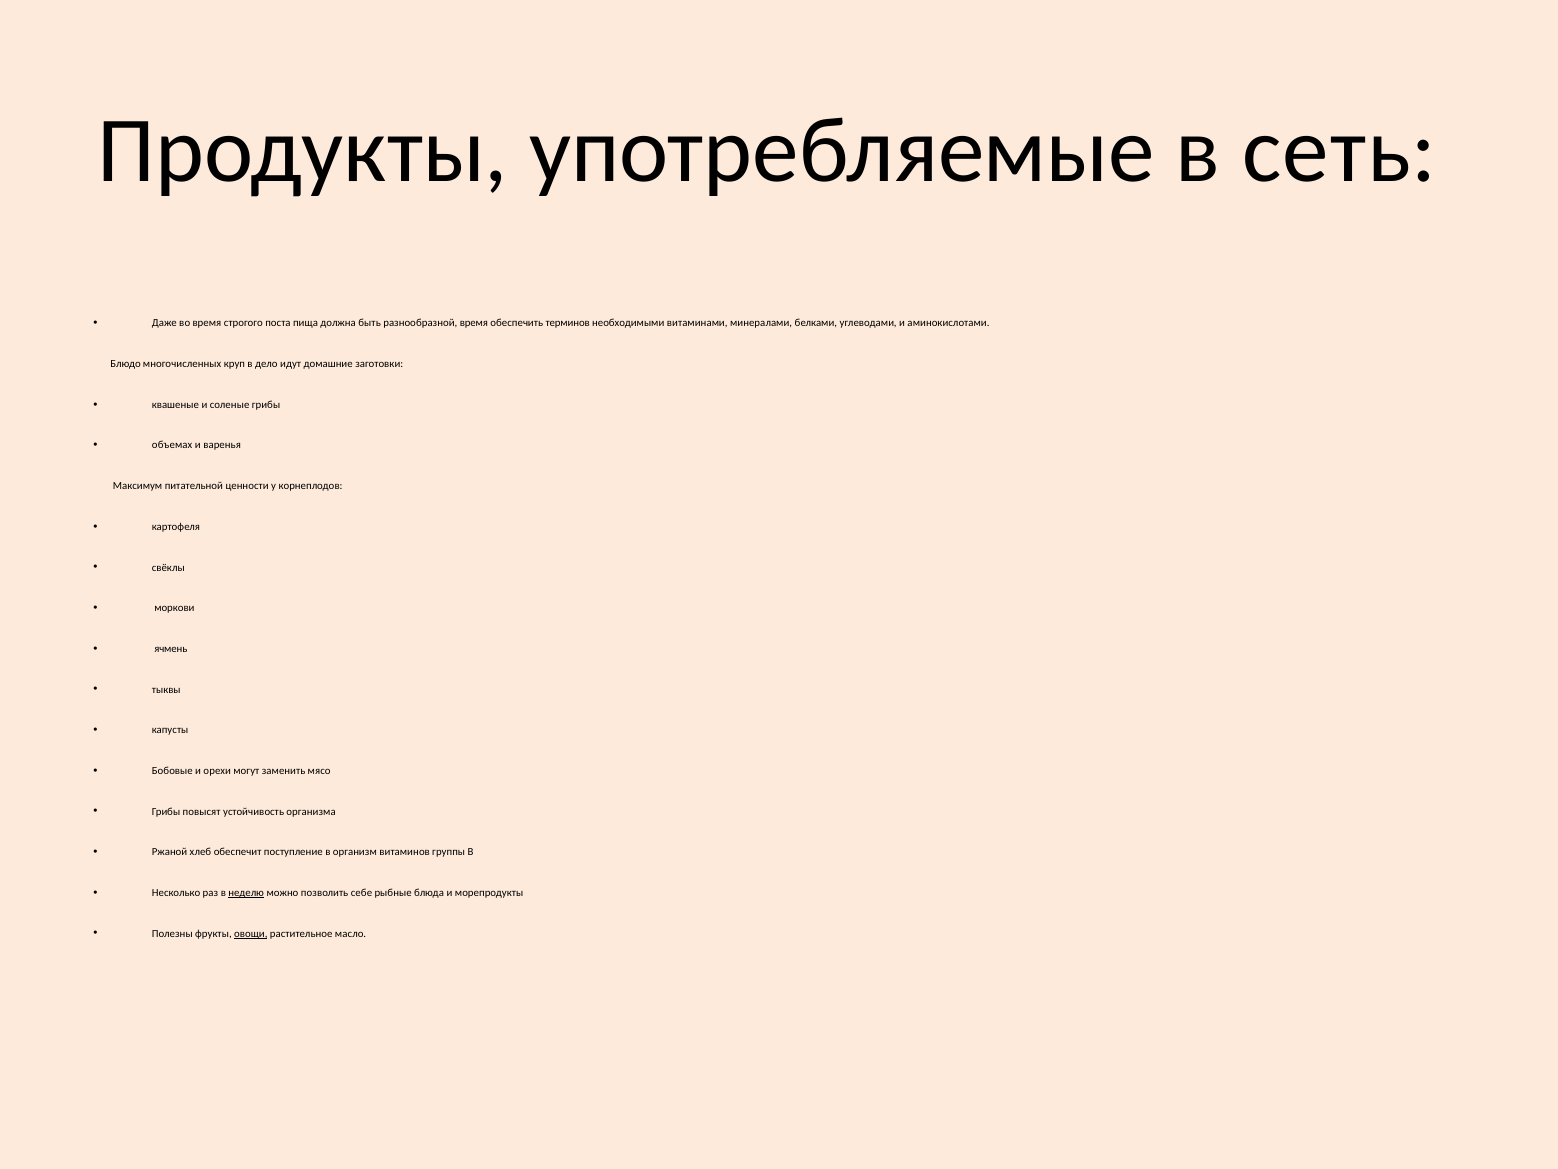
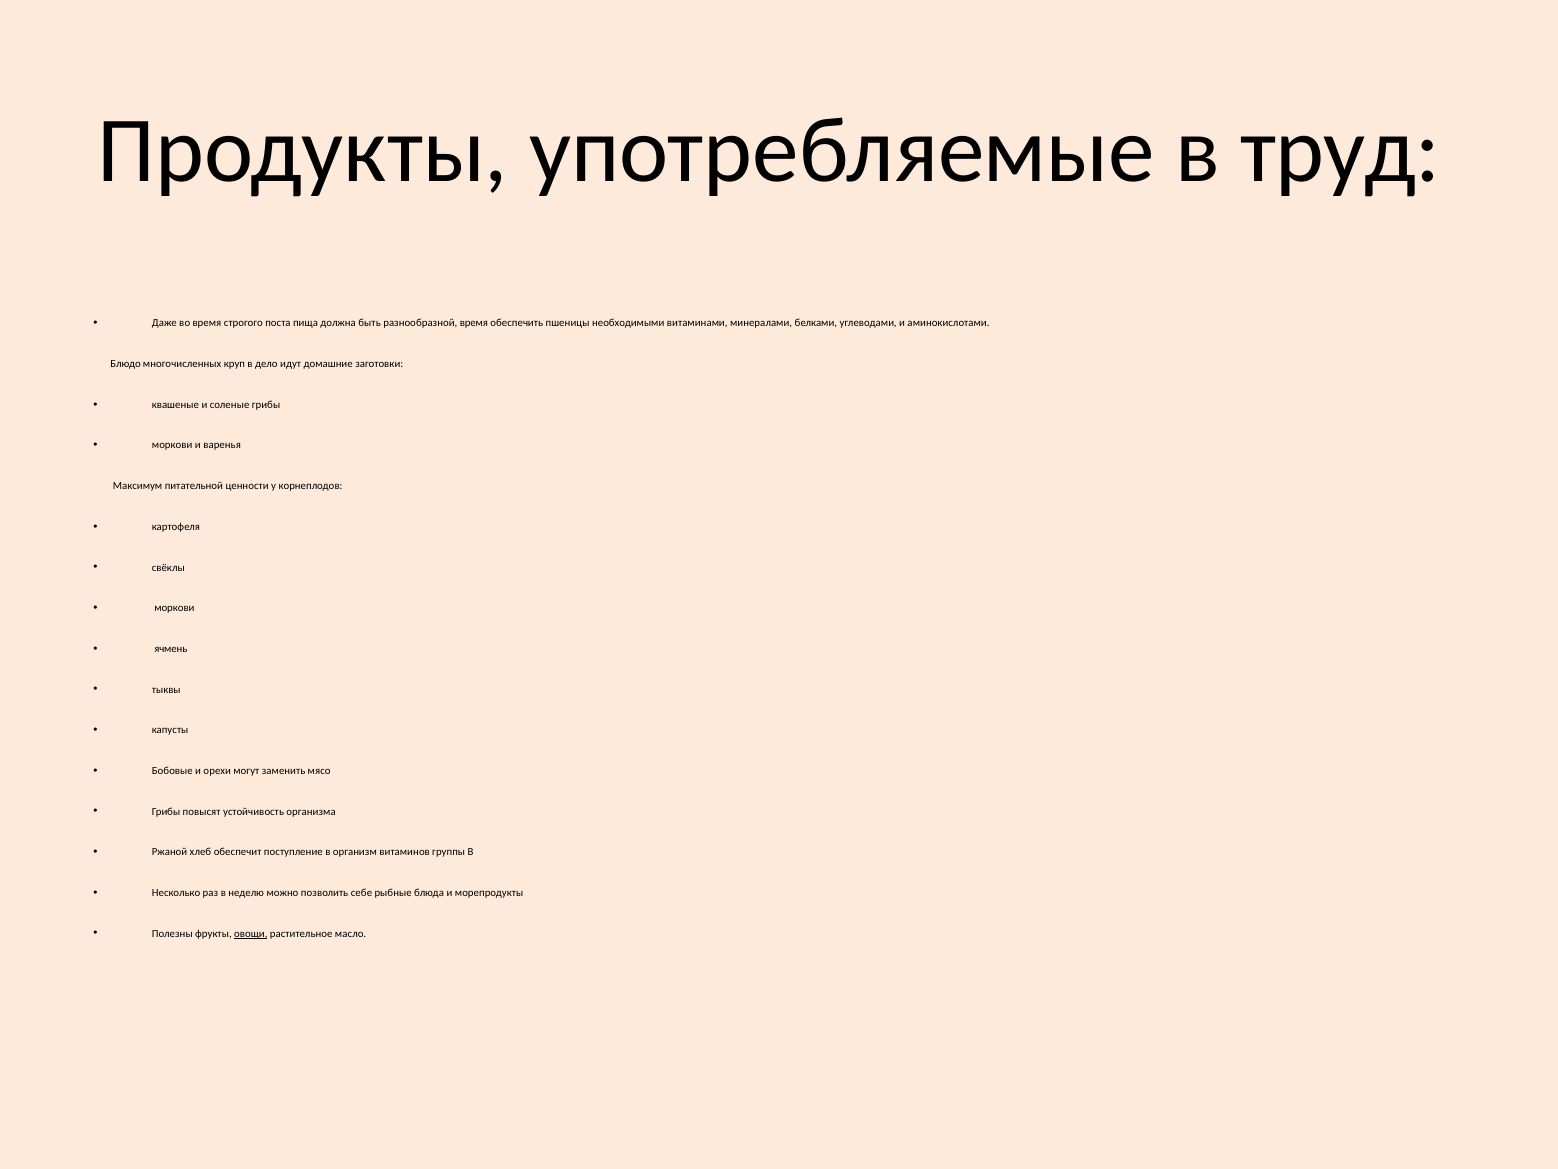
сеть: сеть -> труд
терминов: терминов -> пшеницы
объемах at (172, 445): объемах -> моркови
неделю underline: present -> none
